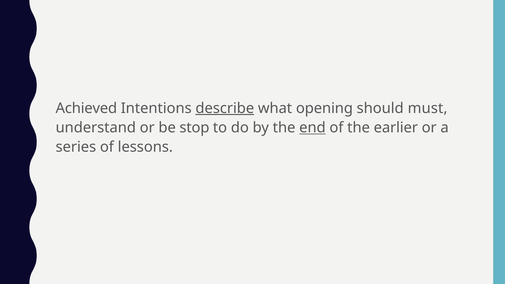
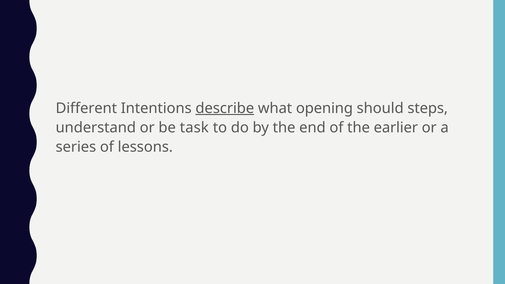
Achieved: Achieved -> Different
must: must -> steps
stop: stop -> task
end underline: present -> none
